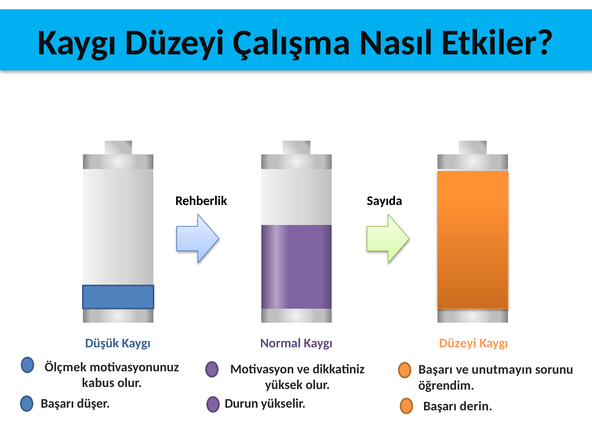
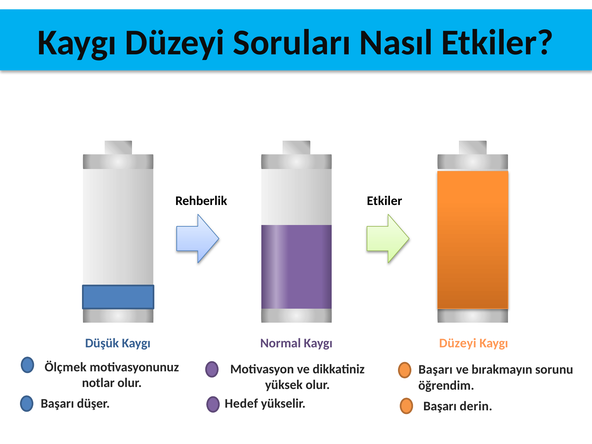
Çalışma: Çalışma -> Soruları
Rehberlik Sayıda: Sayıda -> Etkiler
unutmayın: unutmayın -> bırakmayın
kabus: kabus -> notlar
Durun: Durun -> Hedef
